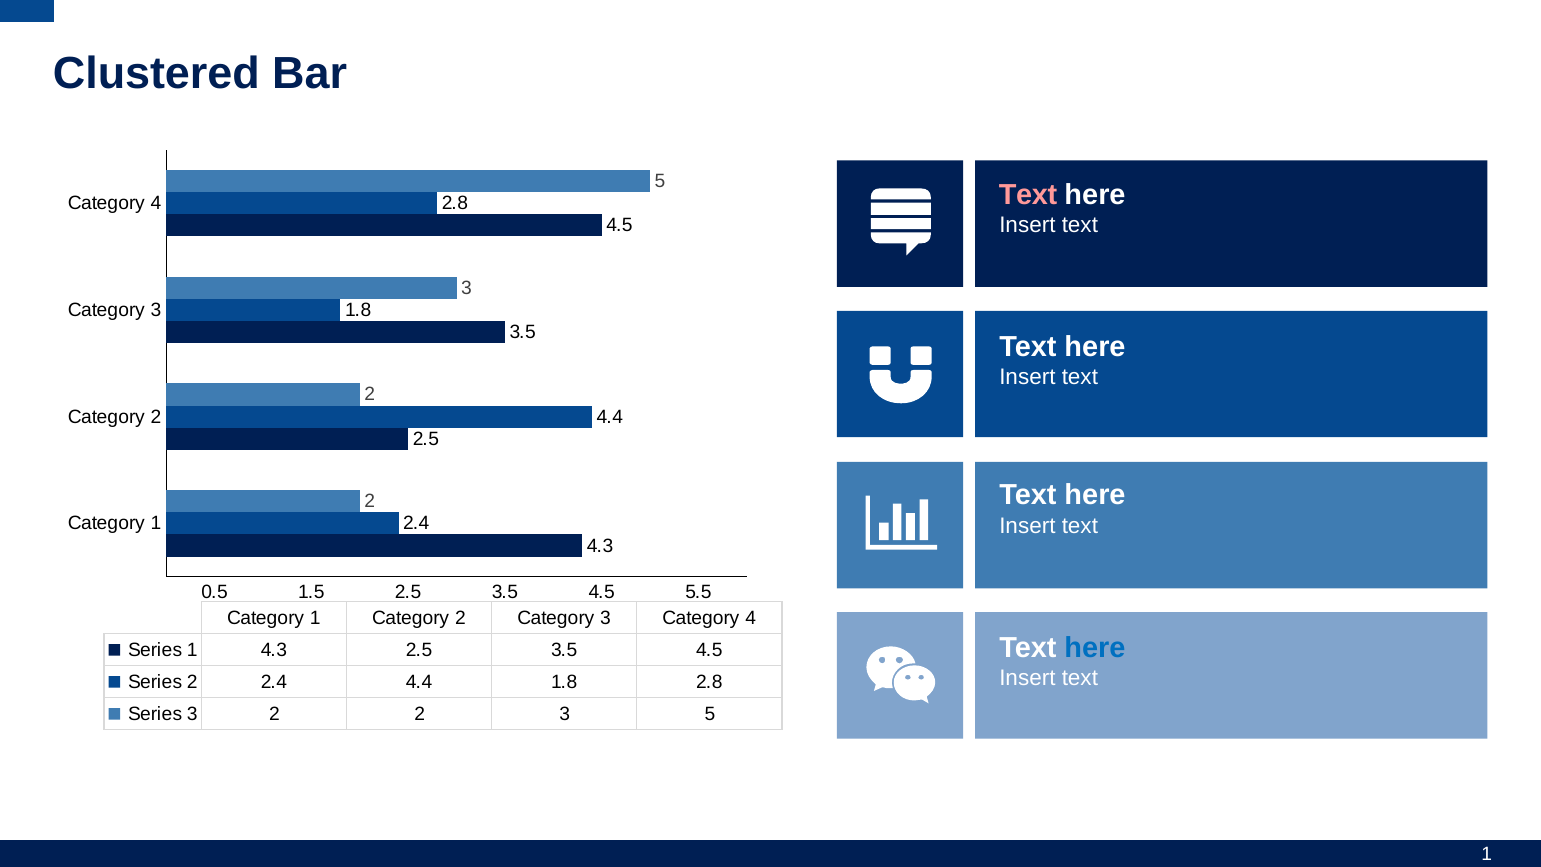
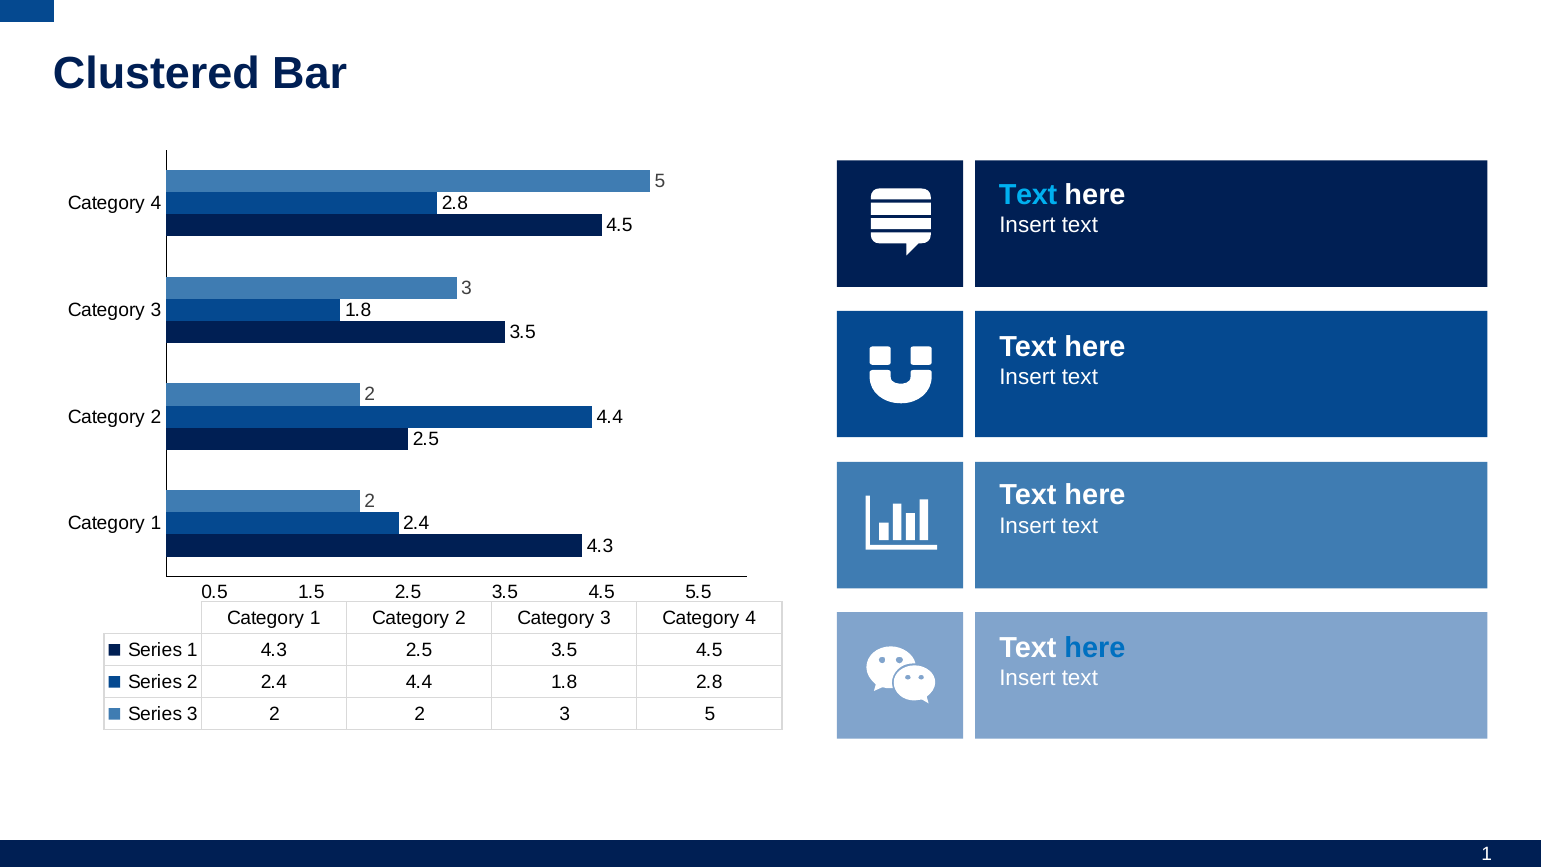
Text at (1028, 194) colour: pink -> light blue
